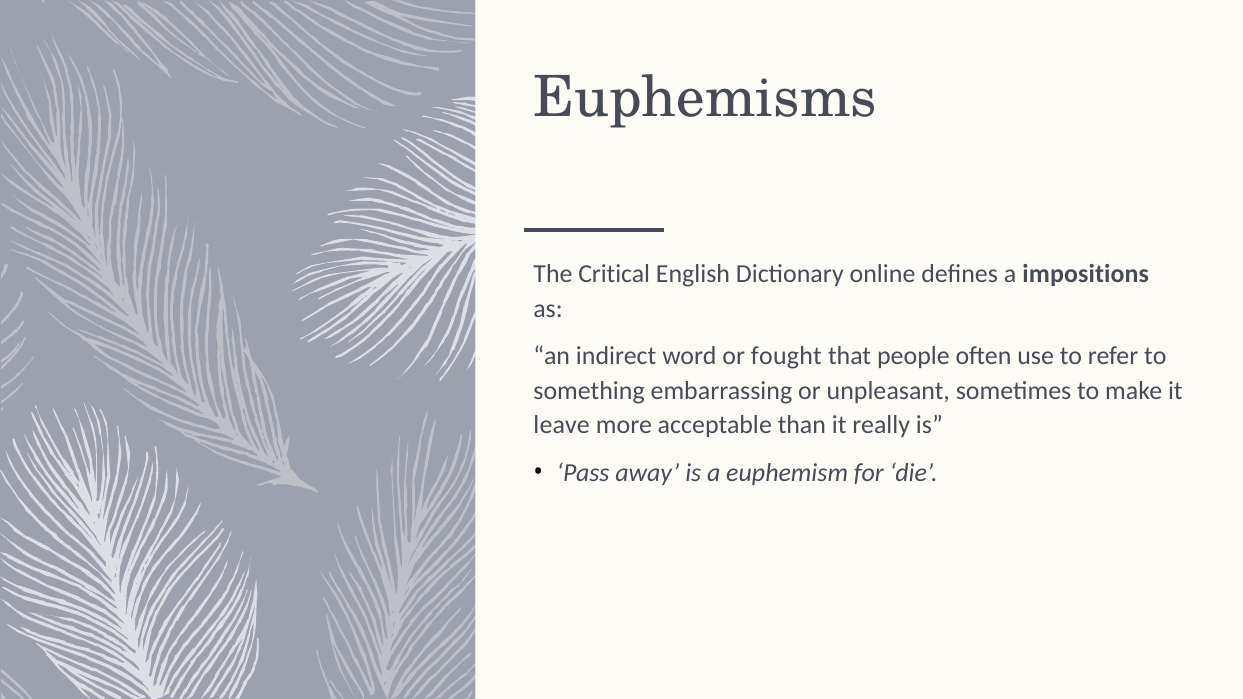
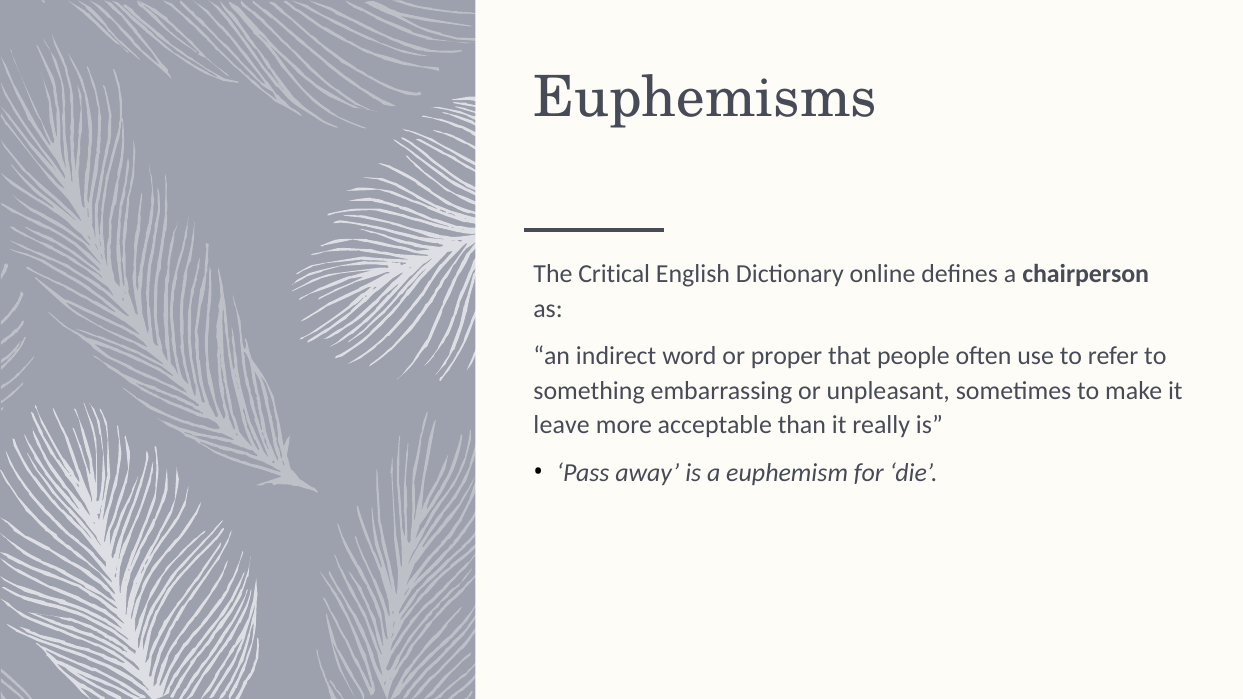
impositions: impositions -> chairperson
fought: fought -> proper
